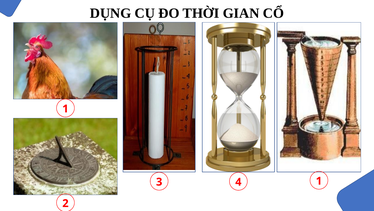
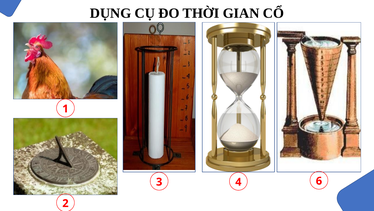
4 1: 1 -> 6
